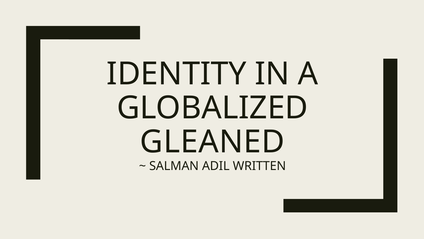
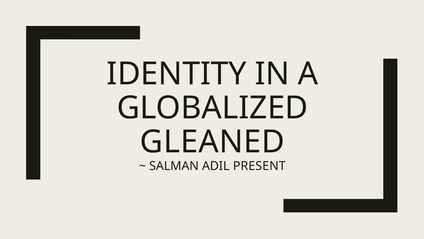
WRITTEN: WRITTEN -> PRESENT
